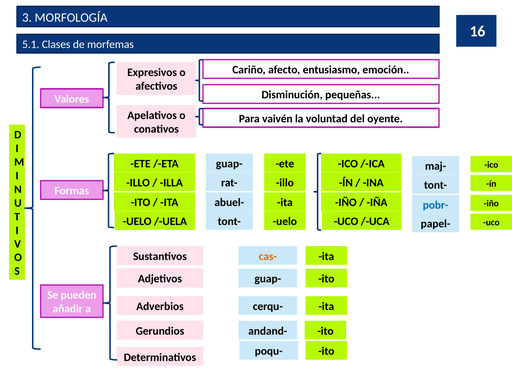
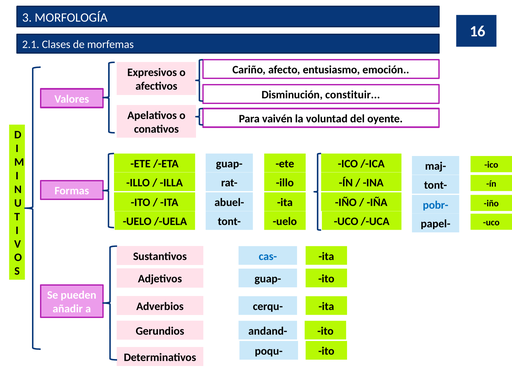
5.1: 5.1 -> 2.1
pequeñas: pequeñas -> constituir
cas- colour: orange -> blue
